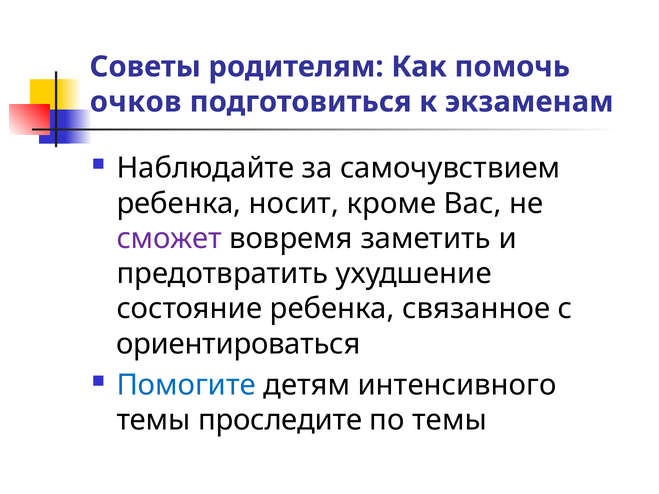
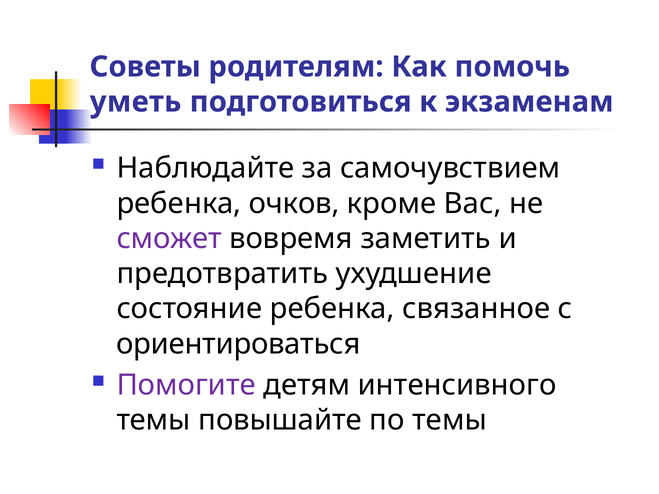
очков: очков -> уметь
носит: носит -> очков
Помогите colour: blue -> purple
проследите: проследите -> повышайте
